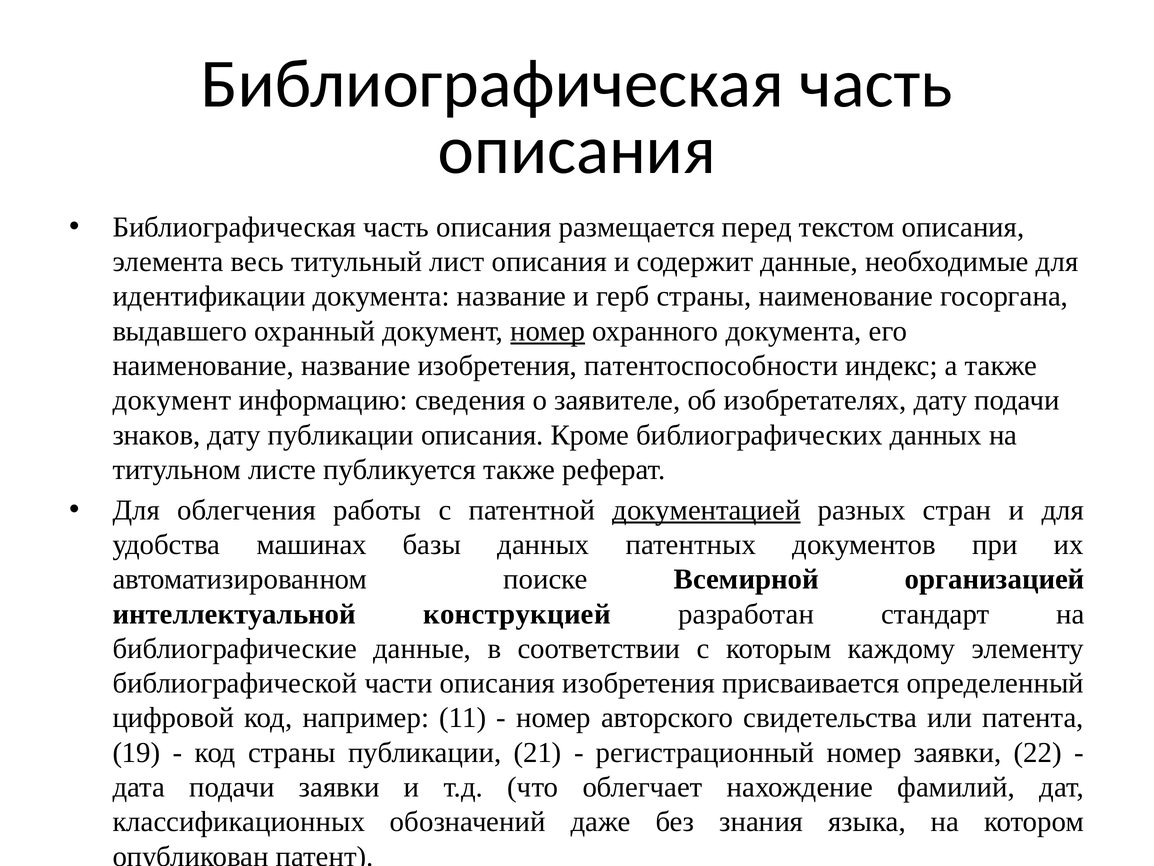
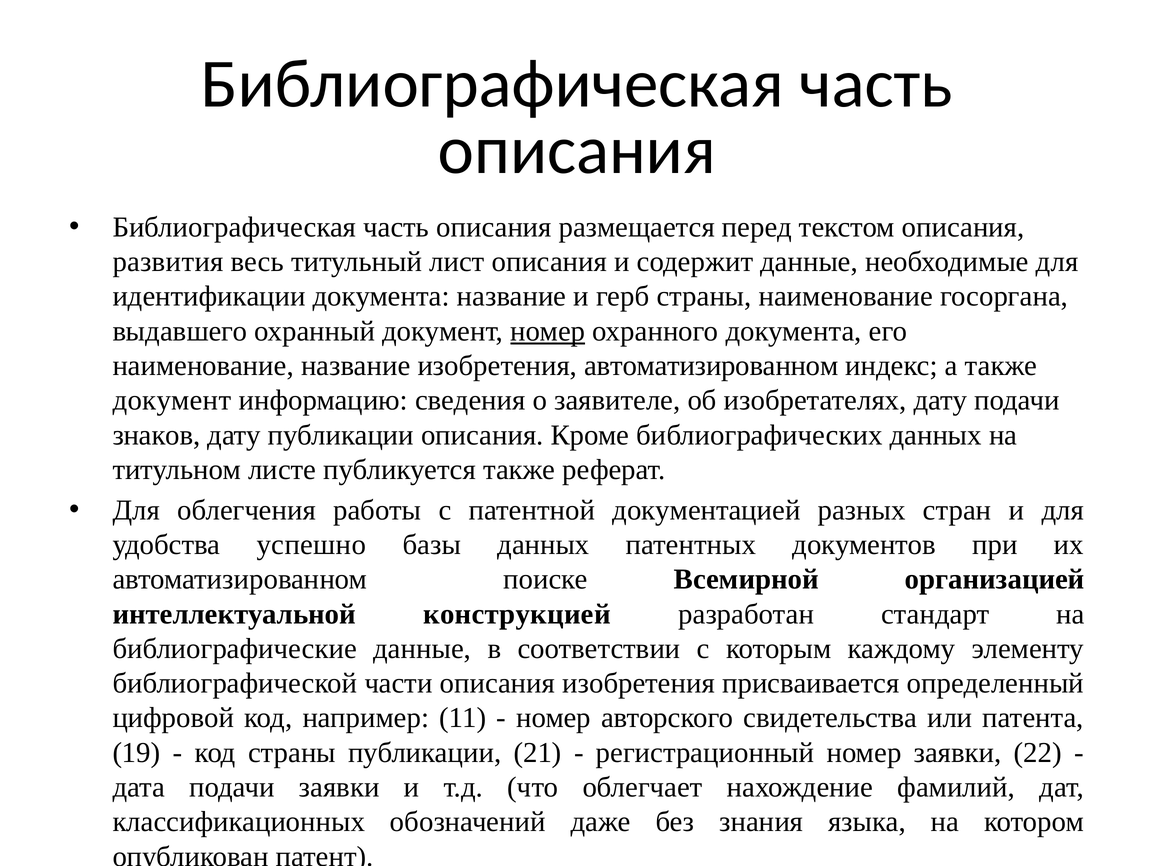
элемента: элемента -> развития
изобретения патентоспособности: патентоспособности -> автоматизированном
документацией underline: present -> none
машинах: машинах -> успешно
